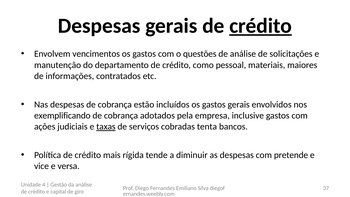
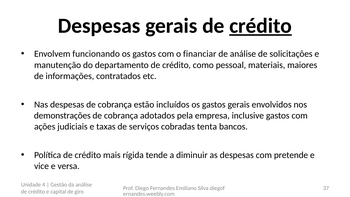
vencimentos: vencimentos -> funcionando
questões: questões -> financiar
exemplificando: exemplificando -> demonstrações
taxas underline: present -> none
